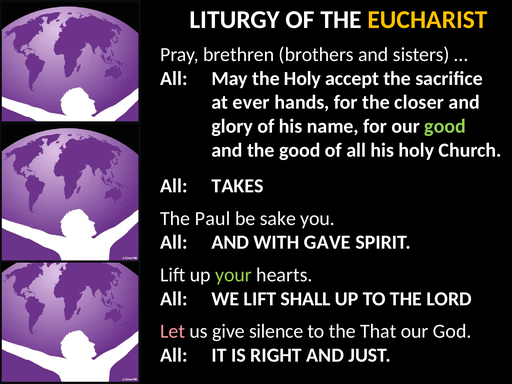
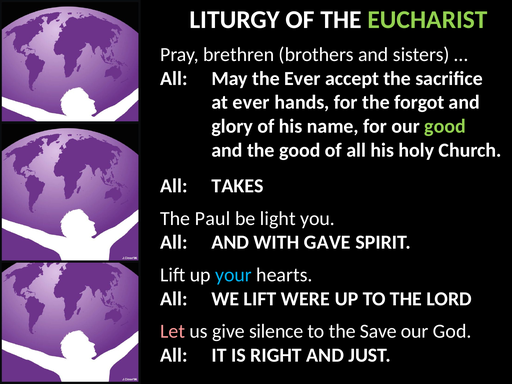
EUCHARIST colour: yellow -> light green
the Holy: Holy -> Ever
closer: closer -> forgot
sake: sake -> light
your colour: light green -> light blue
SHALL: SHALL -> WERE
That: That -> Save
